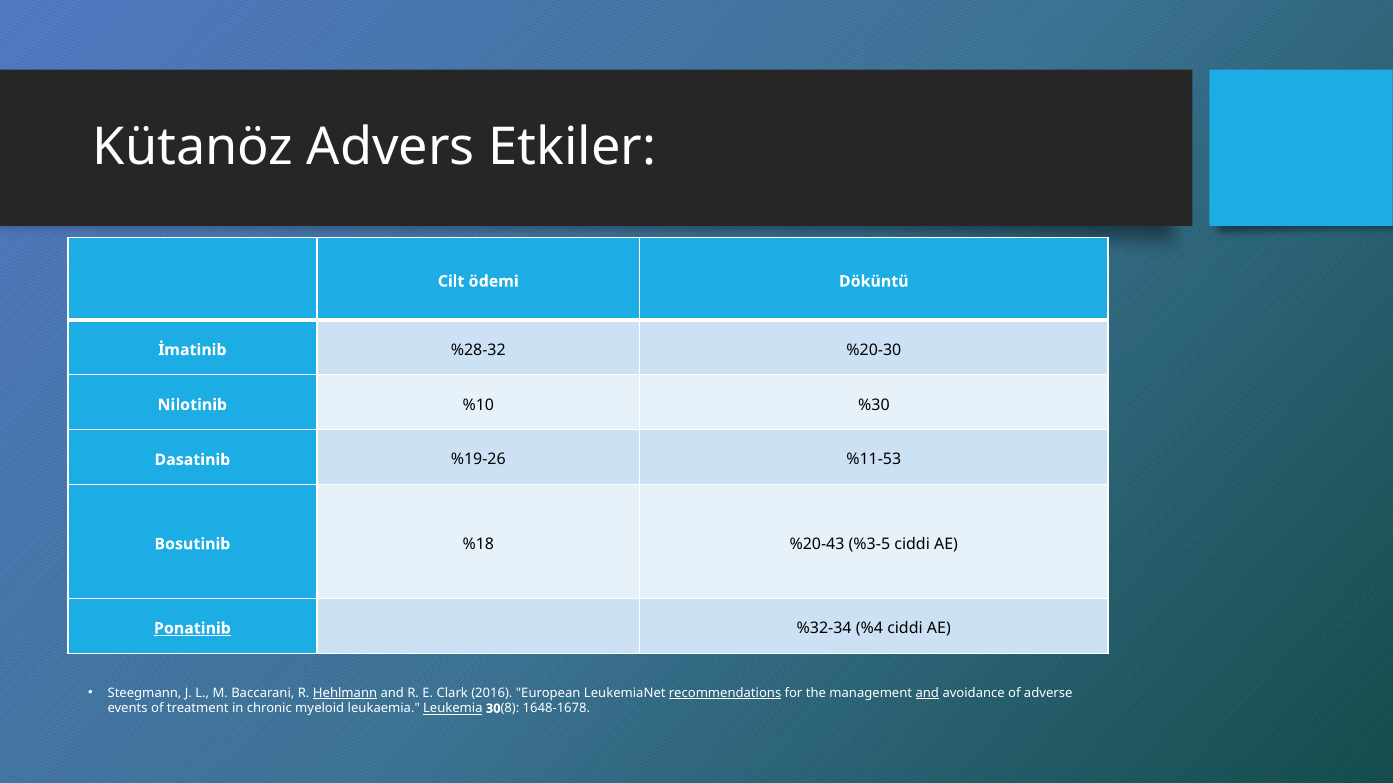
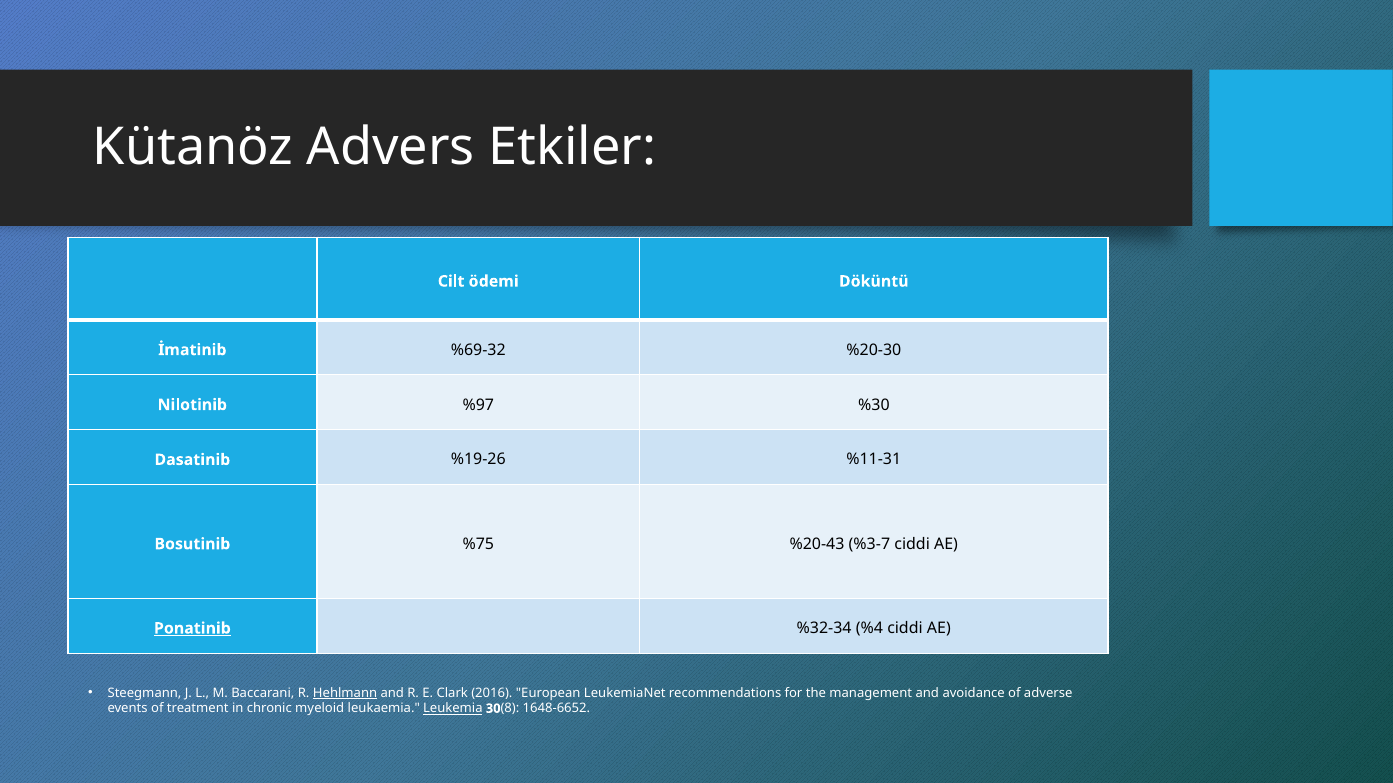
%28-32: %28-32 -> %69-32
%10: %10 -> %97
%11-53: %11-53 -> %11-31
%18: %18 -> %75
%3-5: %3-5 -> %3-7
recommendations underline: present -> none
and at (927, 693) underline: present -> none
1648-1678: 1648-1678 -> 1648-6652
